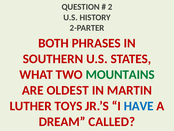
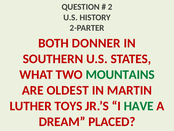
PHRASES: PHRASES -> DONNER
HAVE colour: blue -> green
CALLED: CALLED -> PLACED
